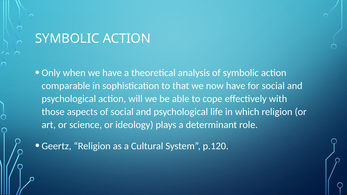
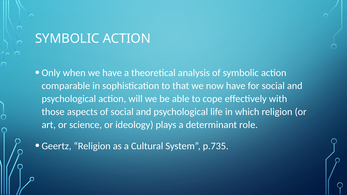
p.120: p.120 -> p.735
